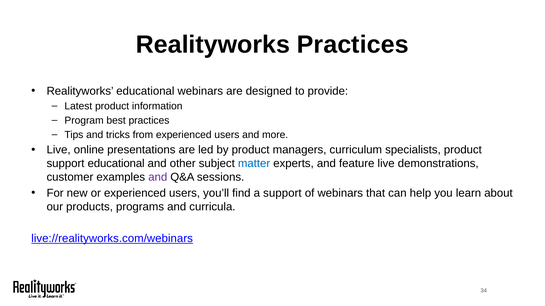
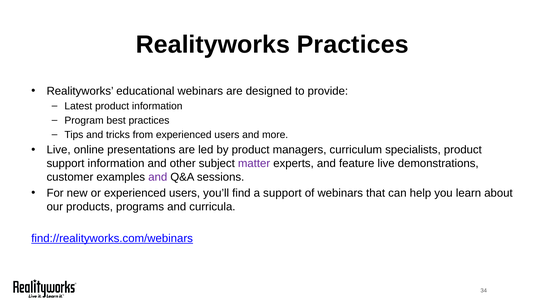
support educational: educational -> information
matter colour: blue -> purple
live://realityworks.com/webinars: live://realityworks.com/webinars -> find://realityworks.com/webinars
